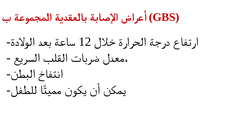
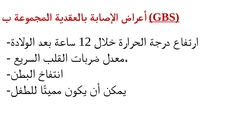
GBS underline: none -> present
